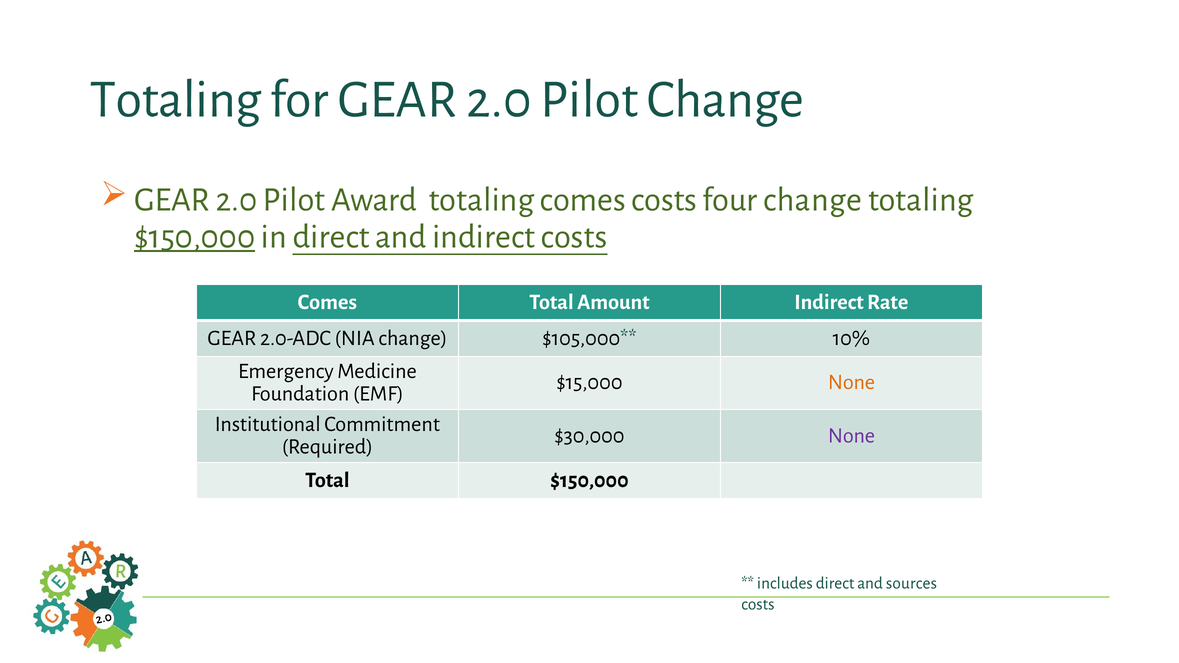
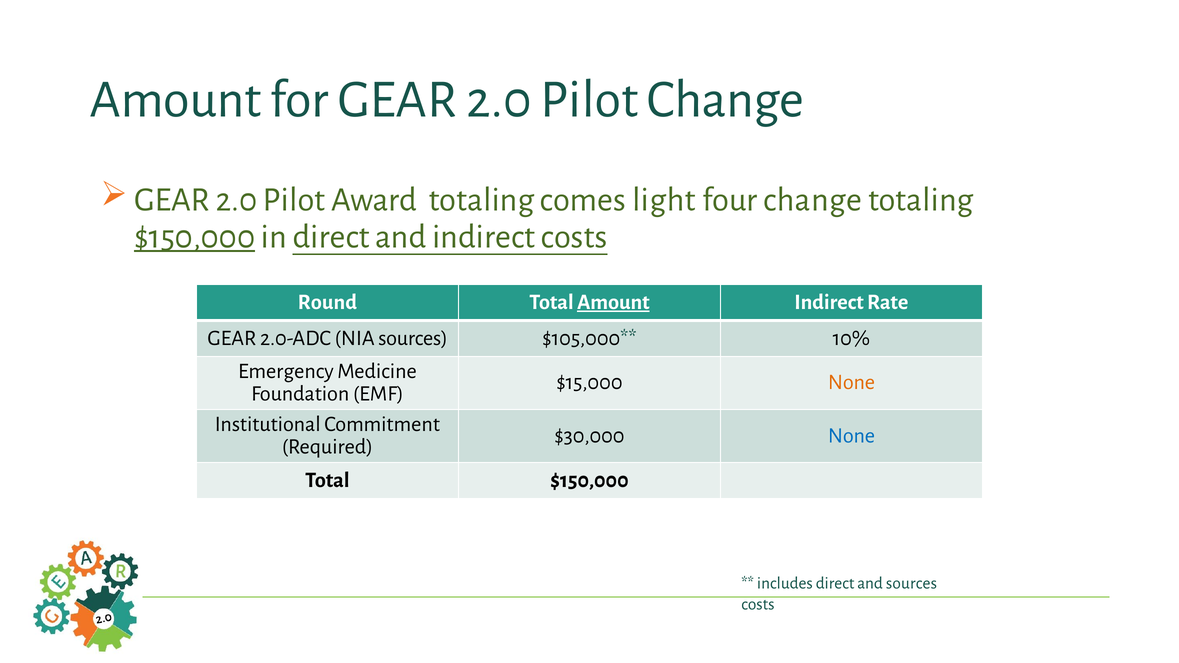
Totaling at (176, 99): Totaling -> Amount
comes costs: costs -> light
Comes at (327, 302): Comes -> Round
Amount at (613, 302) underline: none -> present
NIA change: change -> sources
None at (852, 435) colour: purple -> blue
